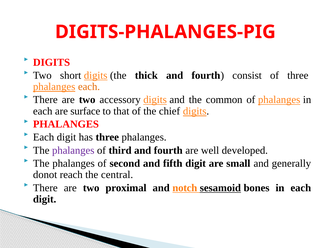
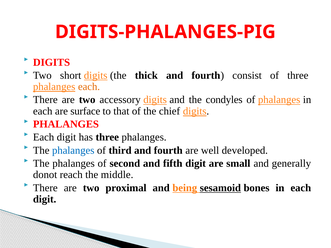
common: common -> condyles
phalanges at (73, 150) colour: purple -> blue
central: central -> middle
notch: notch -> being
